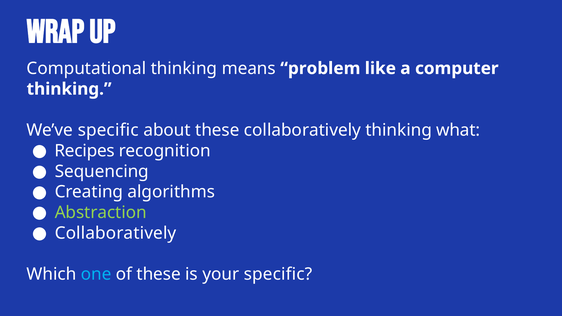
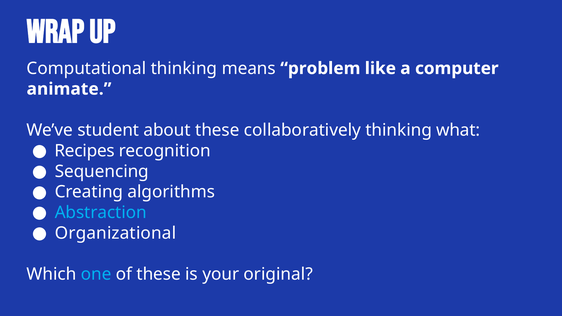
thinking at (69, 89): thinking -> animate
We’ve specific: specific -> student
Abstraction colour: light green -> light blue
Collaboratively at (116, 233): Collaboratively -> Organizational
your specific: specific -> original
